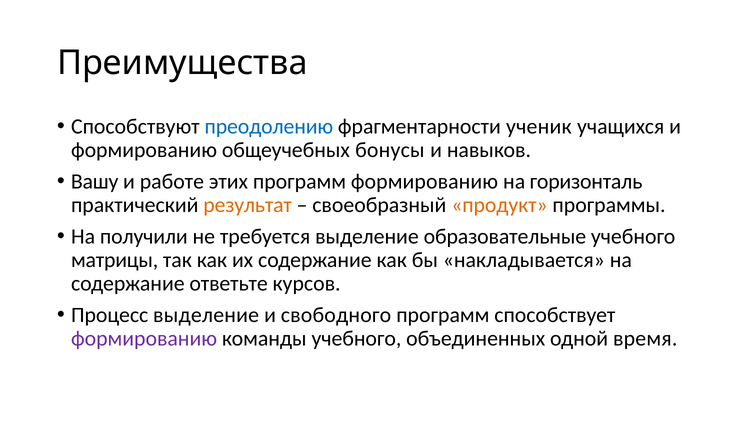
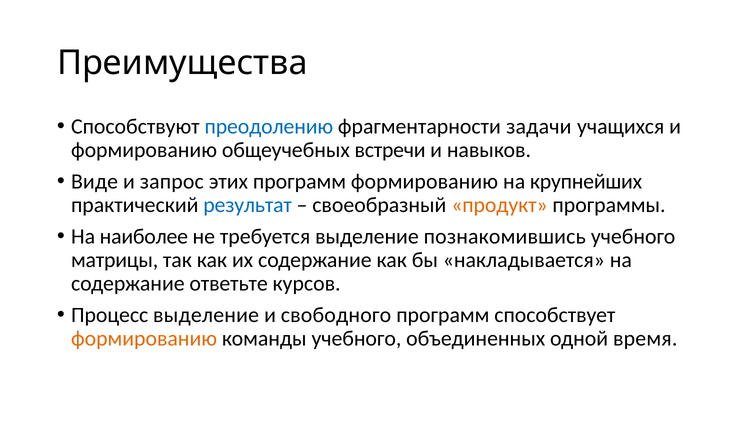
ученик: ученик -> задачи
бонусы: бонусы -> встречи
Вашу: Вашу -> Виде
работе: работе -> запрос
горизонталь: горизонталь -> крупнейших
результат colour: orange -> blue
получили: получили -> наиболее
образовательные: образовательные -> познакомившись
формированию at (144, 338) colour: purple -> orange
